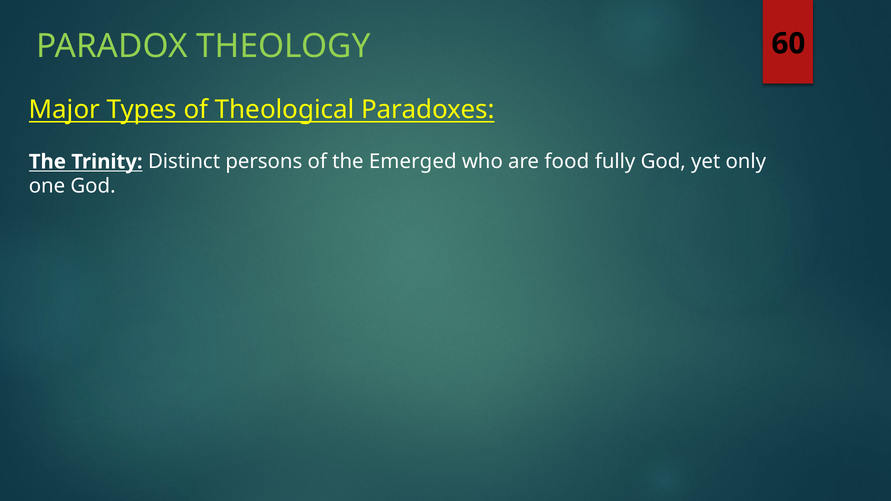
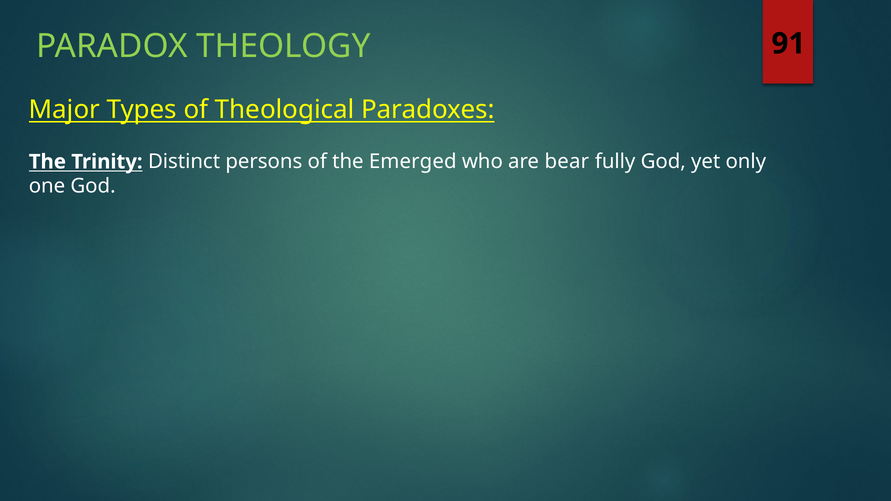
60: 60 -> 91
food: food -> bear
